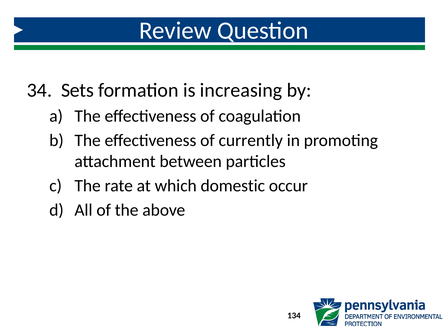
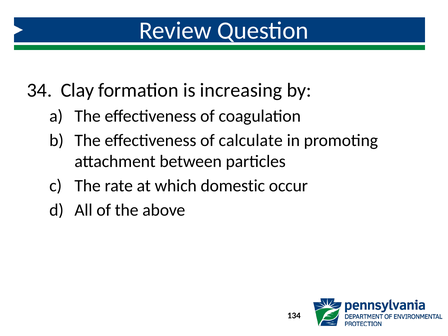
Sets: Sets -> Clay
currently: currently -> calculate
